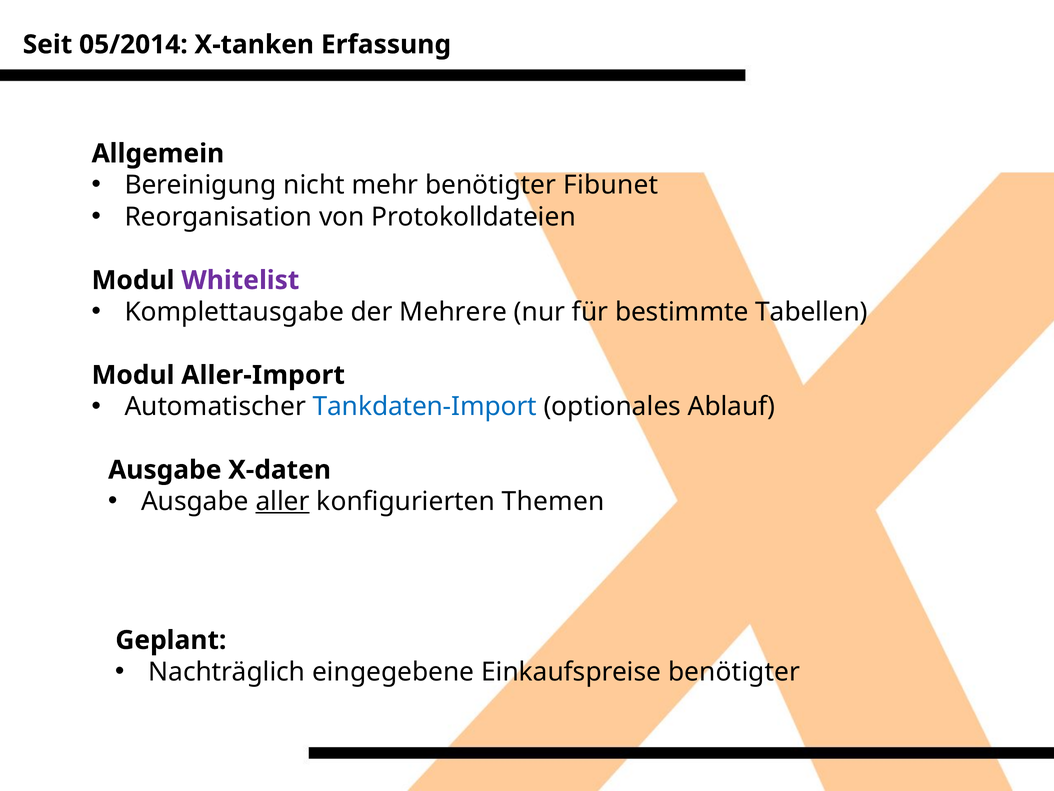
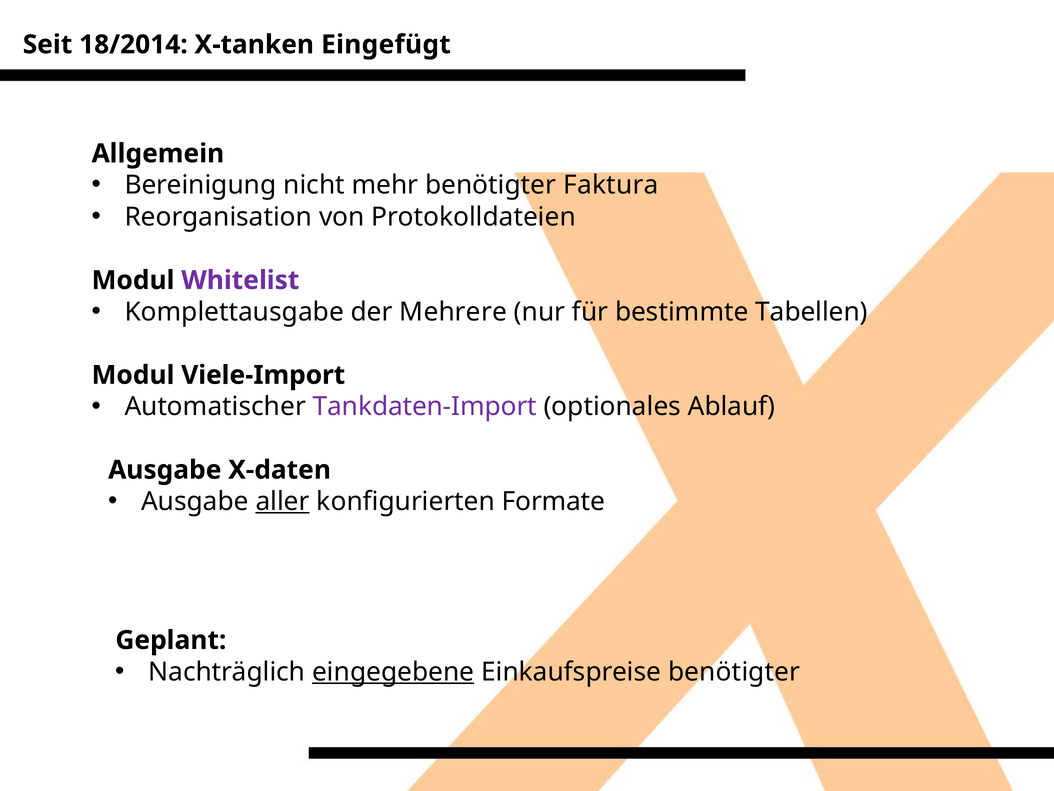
05/2014: 05/2014 -> 18/2014
Erfassung: Erfassung -> Eingefügt
Fibunet: Fibunet -> Faktura
Aller-Import: Aller-Import -> Viele-Import
Tankdaten-Import colour: blue -> purple
Themen: Themen -> Formate
eingegebene underline: none -> present
